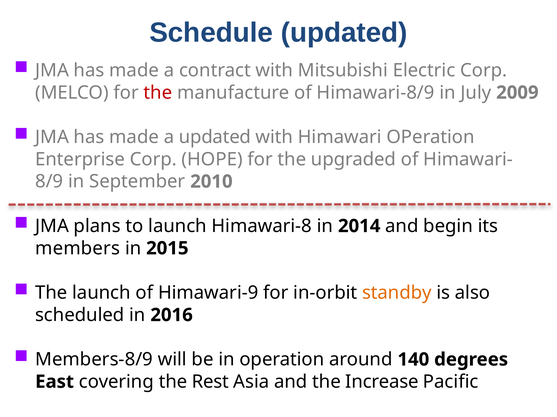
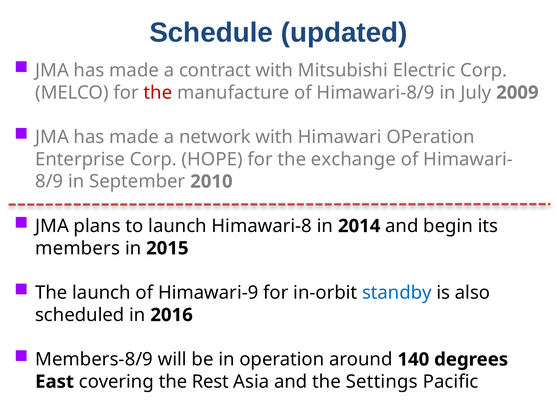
a updated: updated -> network
upgraded: upgraded -> exchange
standby colour: orange -> blue
Increase: Increase -> Settings
